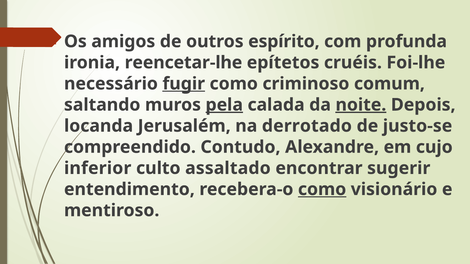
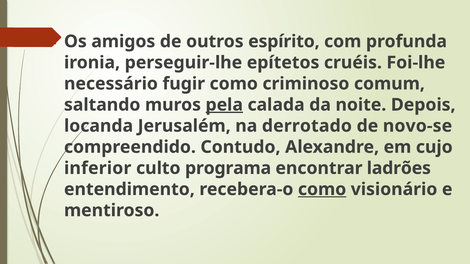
reencetar-lhe: reencetar-lhe -> perseguir-lhe
fugir underline: present -> none
noite underline: present -> none
justo-se: justo-se -> novo-se
assaltado: assaltado -> programa
sugerir: sugerir -> ladrões
